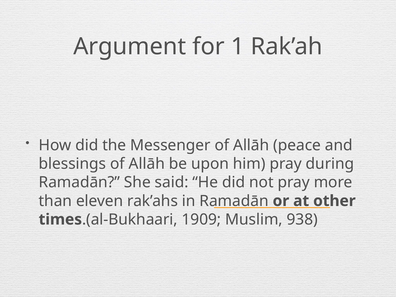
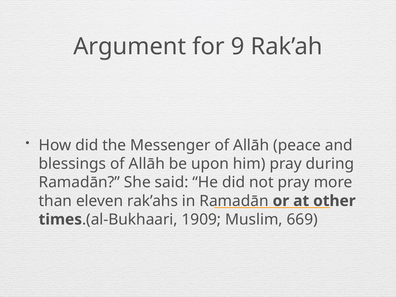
1: 1 -> 9
938: 938 -> 669
